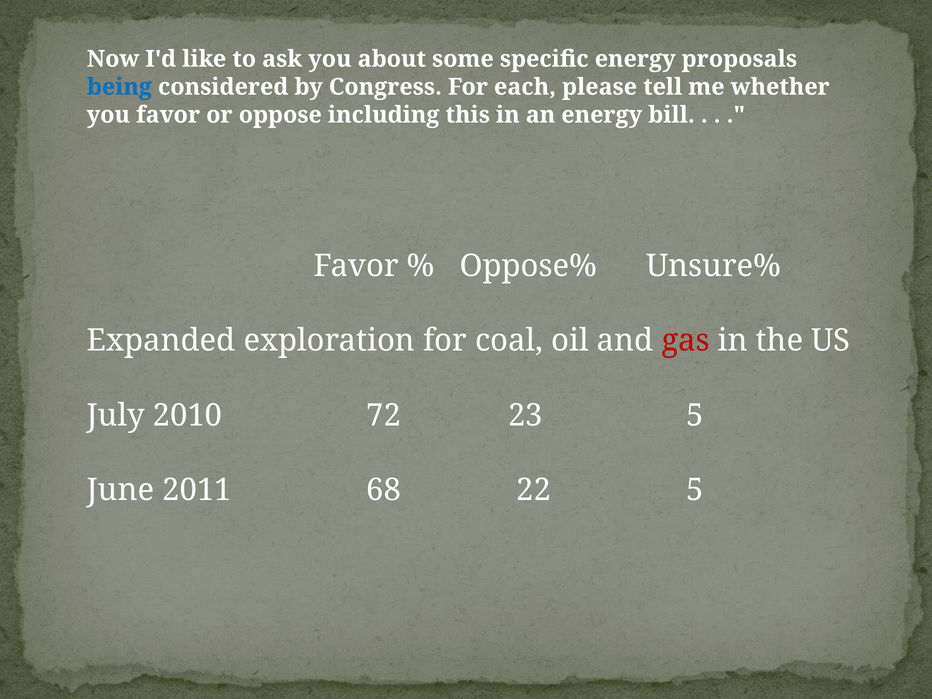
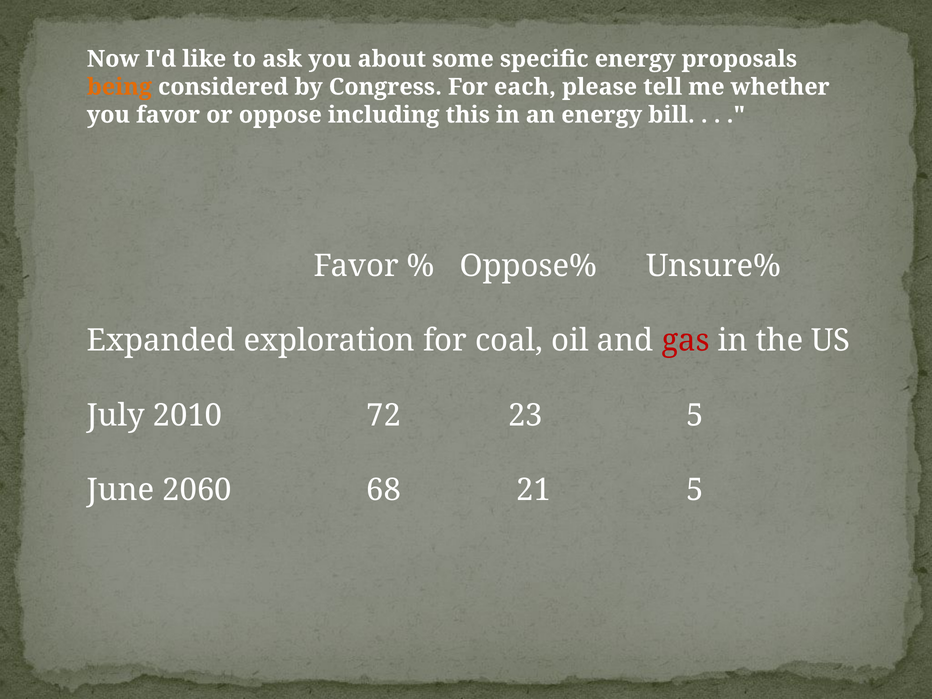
being colour: blue -> orange
2011: 2011 -> 2060
22: 22 -> 21
